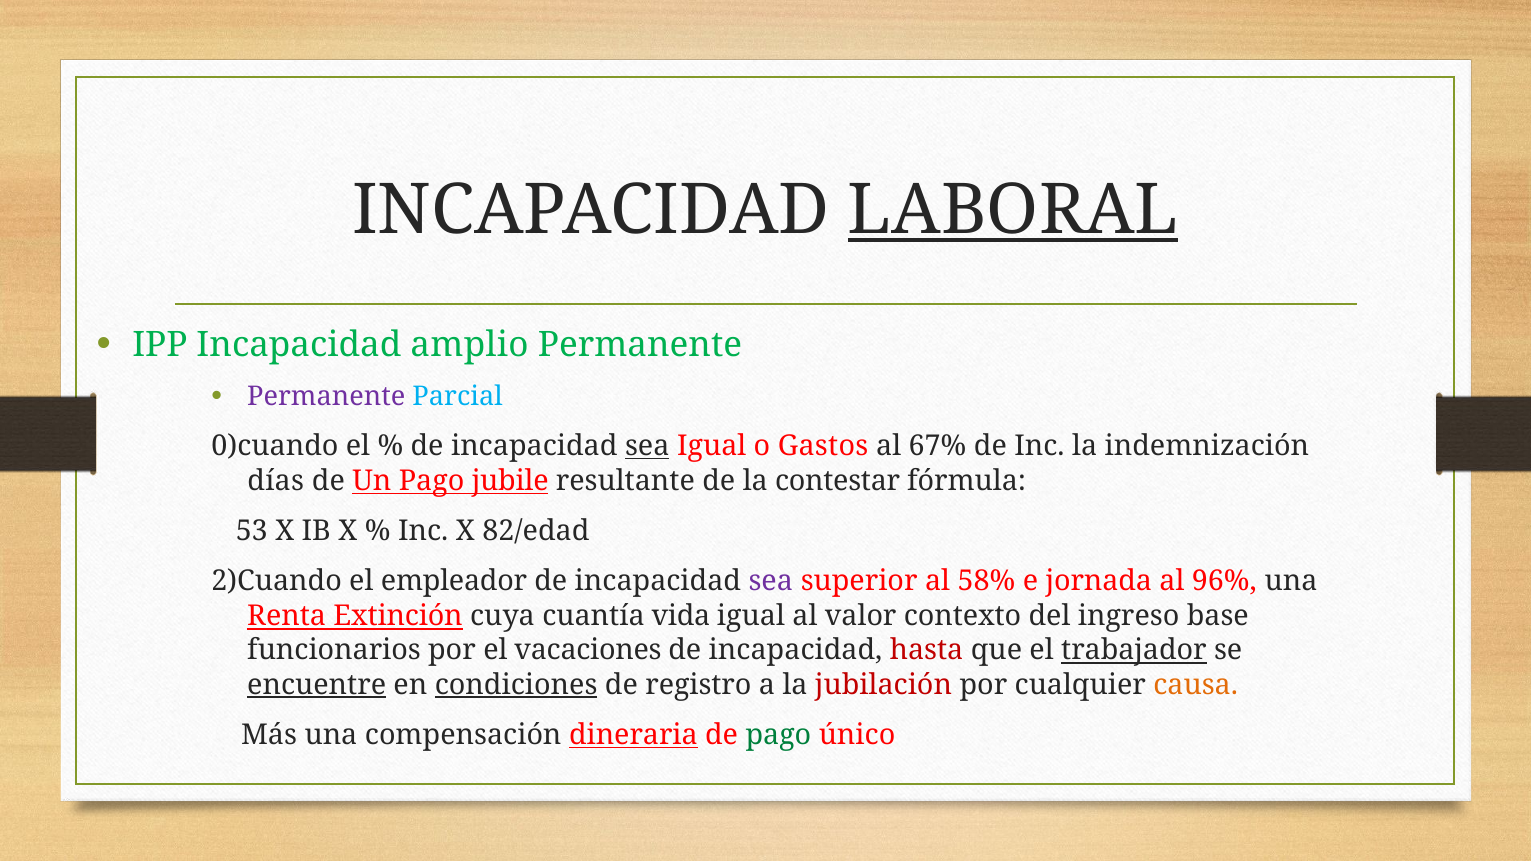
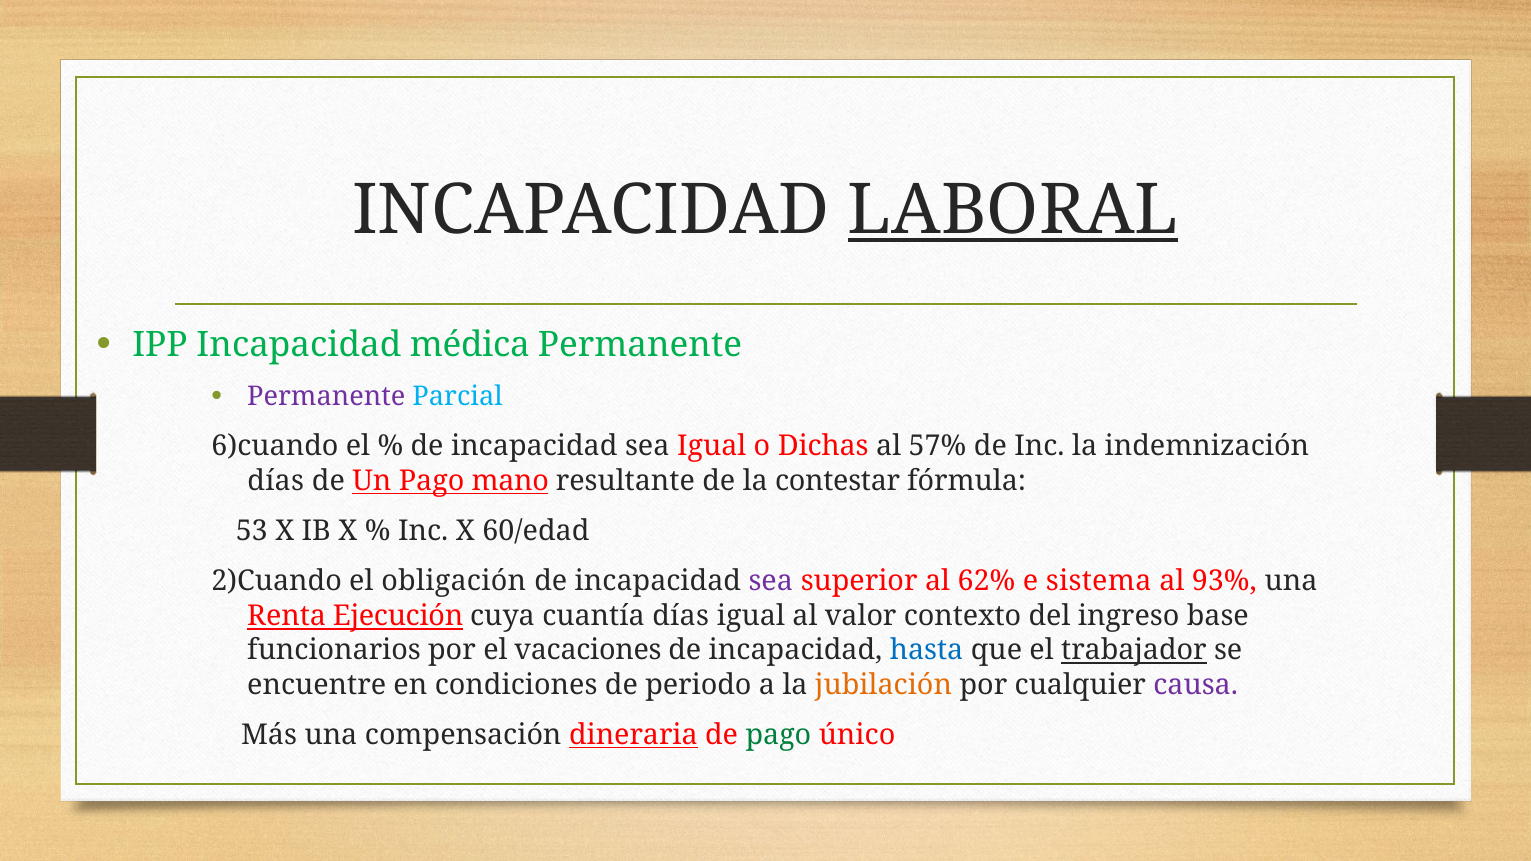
amplio: amplio -> médica
0)cuando: 0)cuando -> 6)cuando
sea at (647, 446) underline: present -> none
Gastos: Gastos -> Dichas
67%: 67% -> 57%
jubile: jubile -> mano
82/edad: 82/edad -> 60/edad
empleador: empleador -> obligación
58%: 58% -> 62%
jornada: jornada -> sistema
96%: 96% -> 93%
Extinción: Extinción -> Ejecución
cuantía vida: vida -> días
hasta colour: red -> blue
encuentre underline: present -> none
condiciones underline: present -> none
registro: registro -> periodo
jubilación colour: red -> orange
causa colour: orange -> purple
